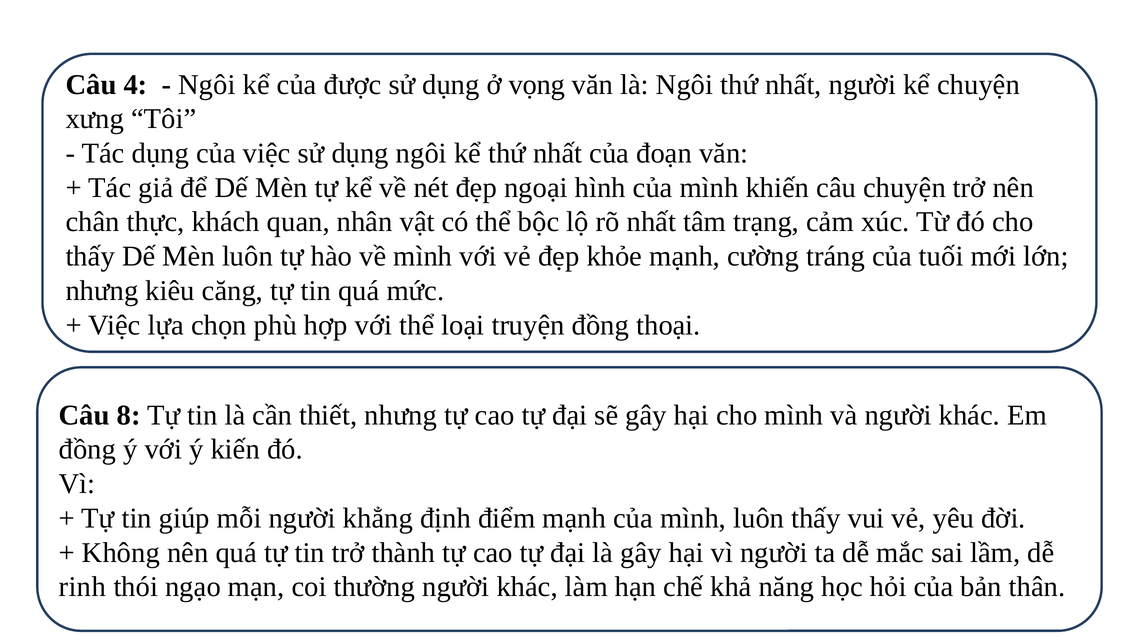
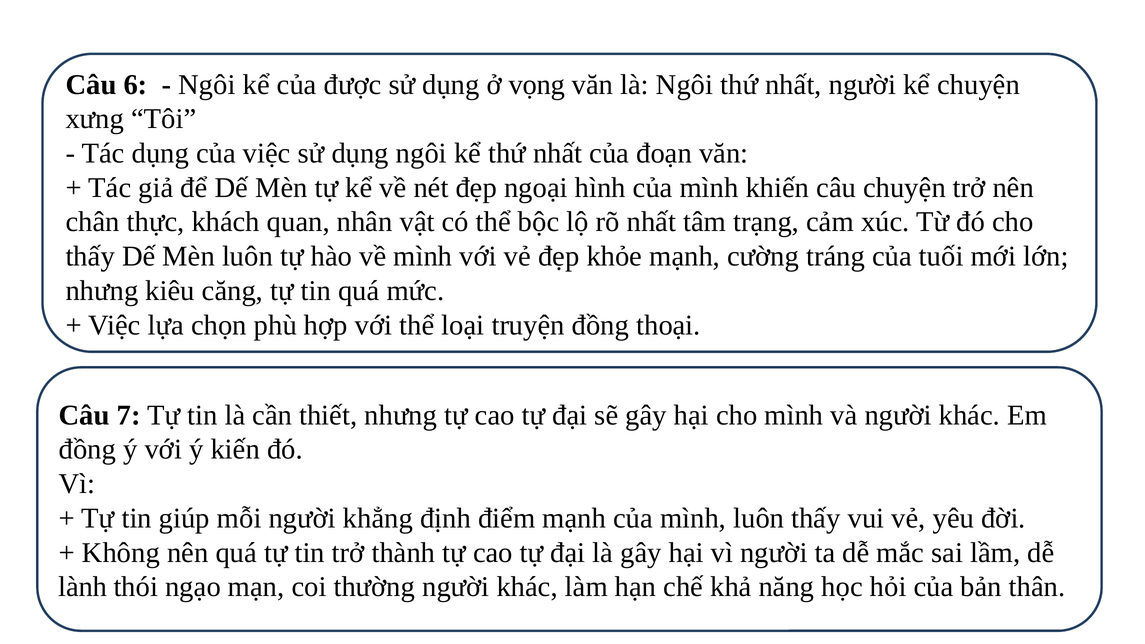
4: 4 -> 6
8: 8 -> 7
rinh: rinh -> lành
